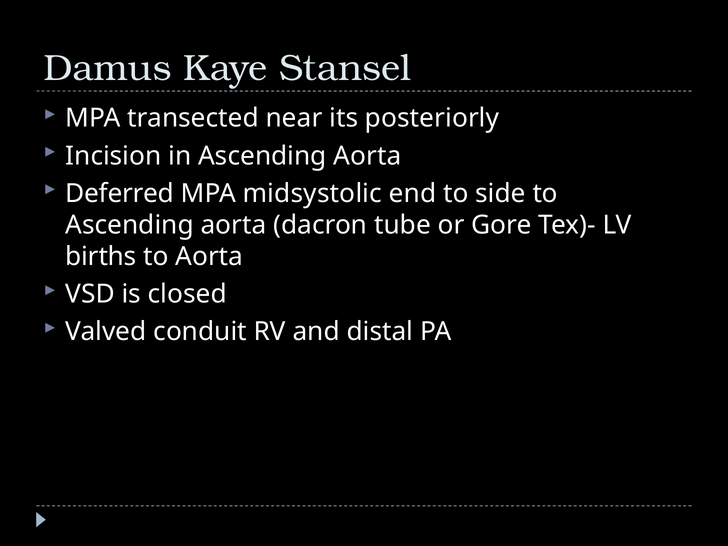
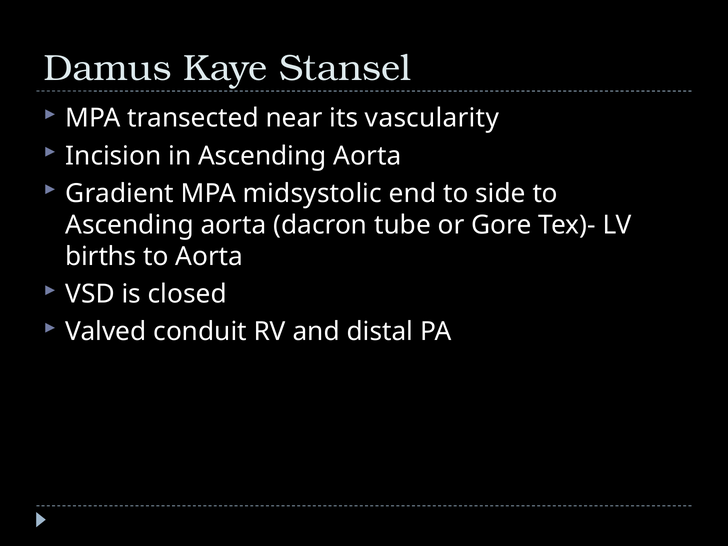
posteriorly: posteriorly -> vascularity
Deferred: Deferred -> Gradient
